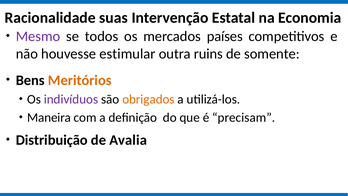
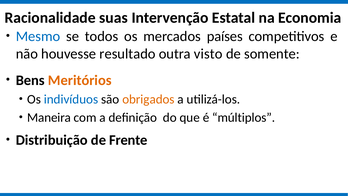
Mesmo colour: purple -> blue
estimular: estimular -> resultado
ruins: ruins -> visto
indivíduos colour: purple -> blue
precisam: precisam -> múltiplos
Avalia: Avalia -> Frente
